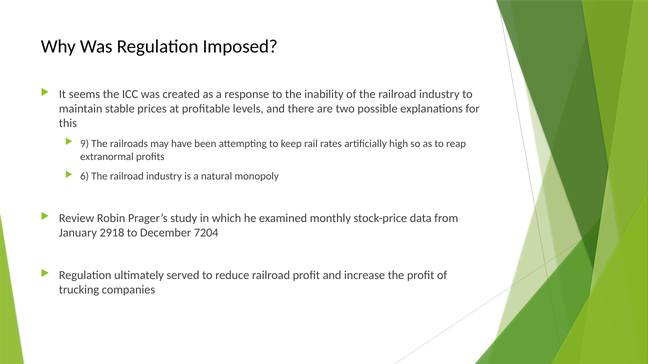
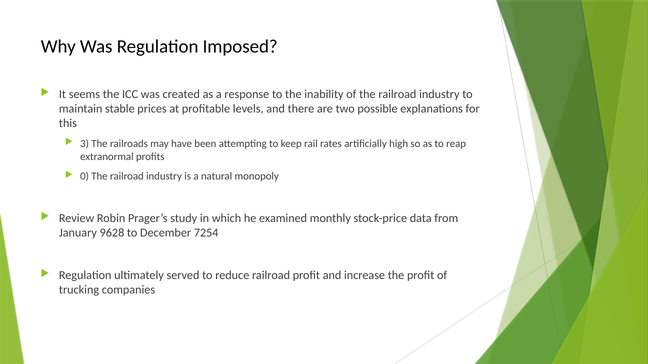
9: 9 -> 3
6: 6 -> 0
2918: 2918 -> 9628
7204: 7204 -> 7254
